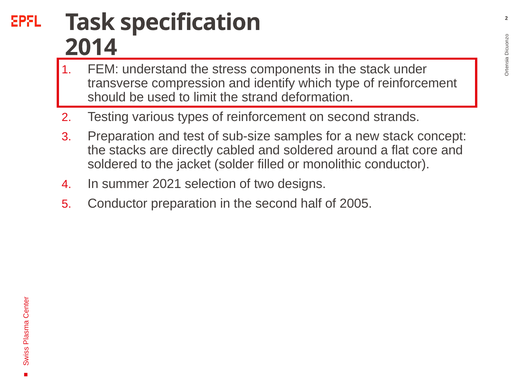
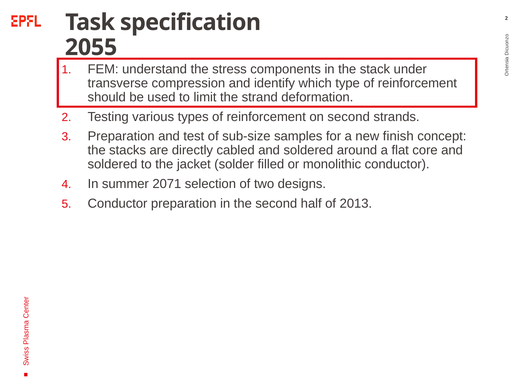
2014: 2014 -> 2055
new stack: stack -> finish
2021: 2021 -> 2071
2005: 2005 -> 2013
